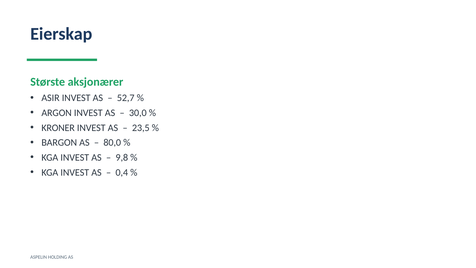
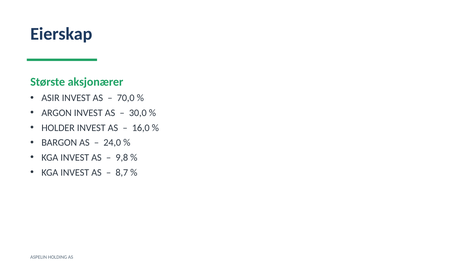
52,7: 52,7 -> 70,0
KRONER: KRONER -> HOLDER
23,5: 23,5 -> 16,0
80,0: 80,0 -> 24,0
0,4: 0,4 -> 8,7
